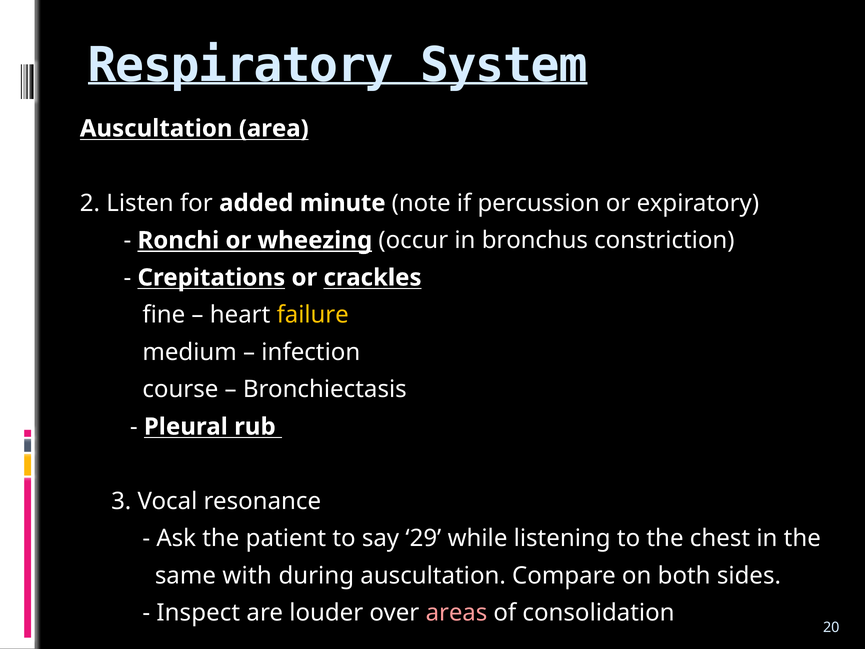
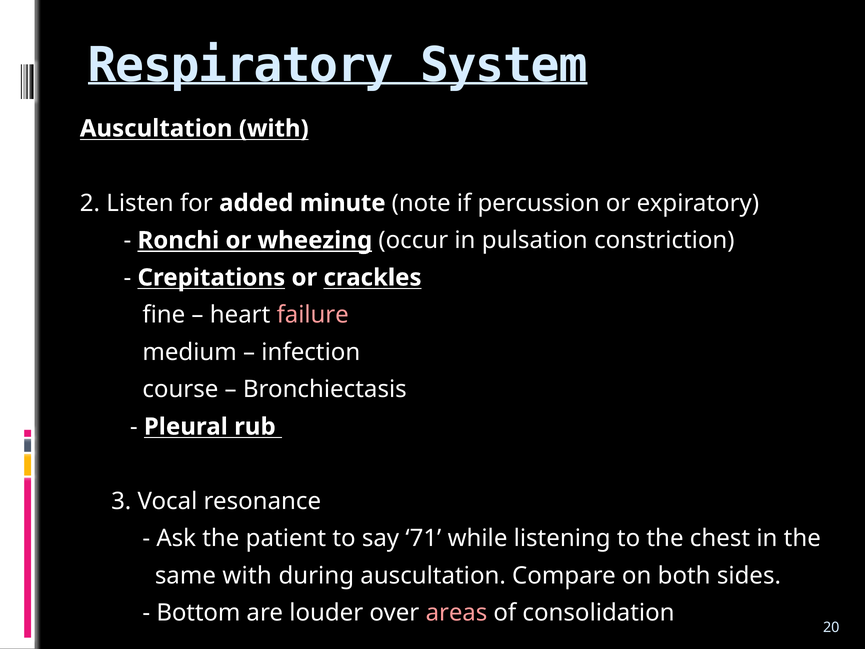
Auscultation area: area -> with
bronchus: bronchus -> pulsation
failure colour: yellow -> pink
29: 29 -> 71
Inspect: Inspect -> Bottom
